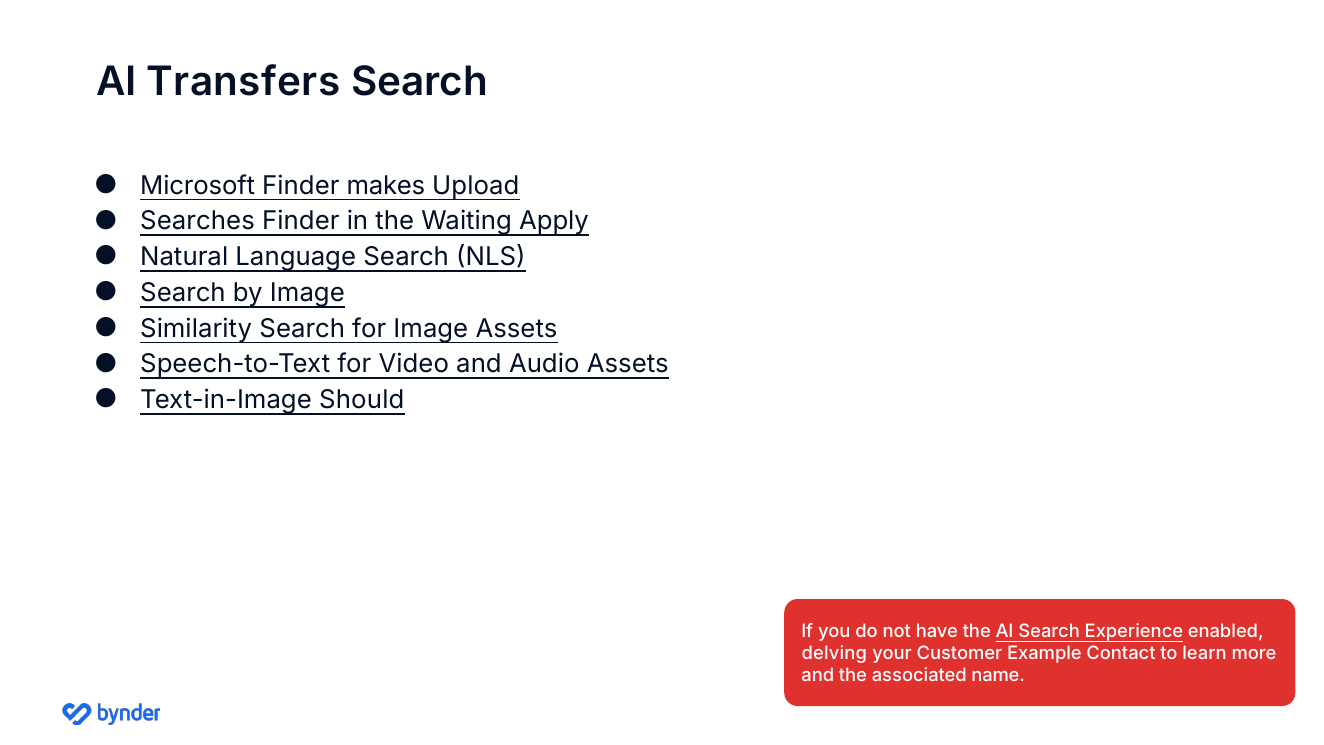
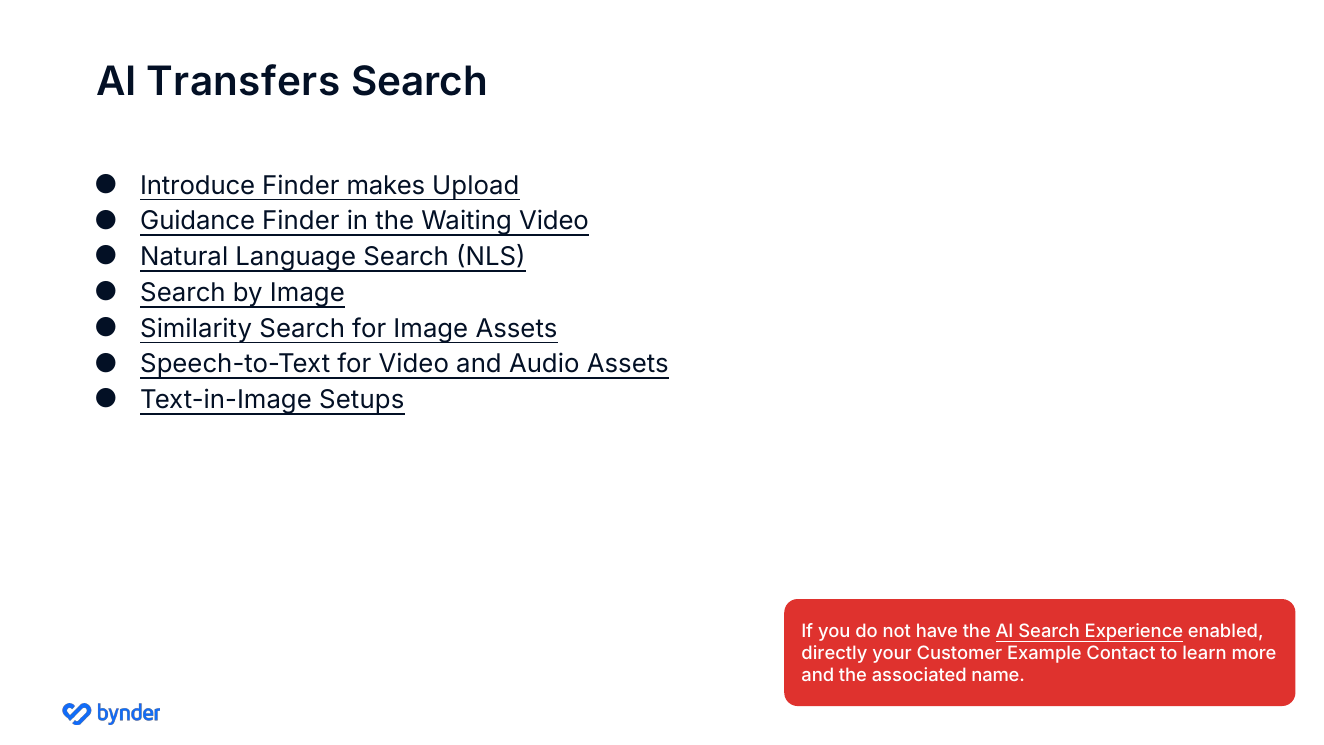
Microsoft: Microsoft -> Introduce
Searches: Searches -> Guidance
Waiting Apply: Apply -> Video
Should: Should -> Setups
delving: delving -> directly
